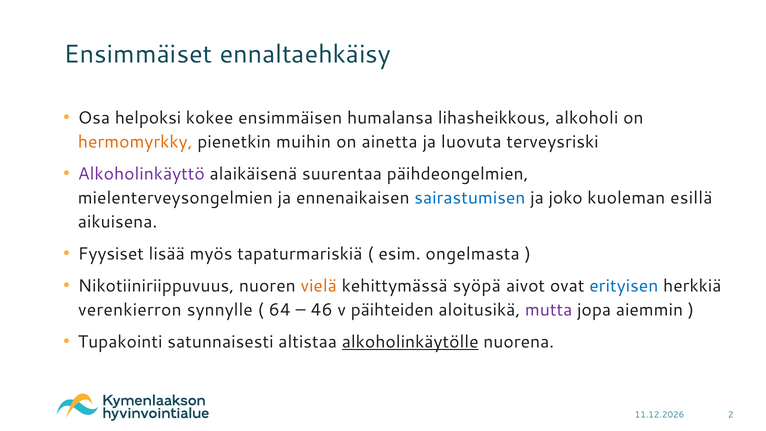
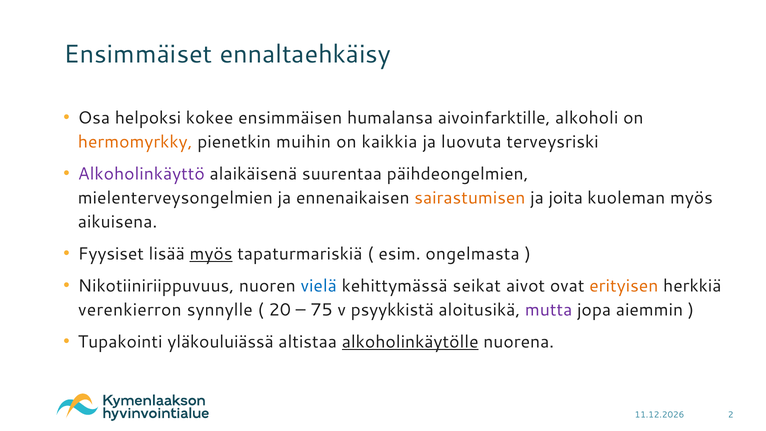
lihasheikkous: lihasheikkous -> aivoinfarktille
ainetta: ainetta -> kaikkia
sairastumisen colour: blue -> orange
joko: joko -> joita
kuoleman esillä: esillä -> myös
myös at (211, 254) underline: none -> present
vielä colour: orange -> blue
syöpä: syöpä -> seikat
erityisen colour: blue -> orange
64: 64 -> 20
46: 46 -> 75
päihteiden: päihteiden -> psyykkistä
satunnaisesti: satunnaisesti -> yläkouluiässä
